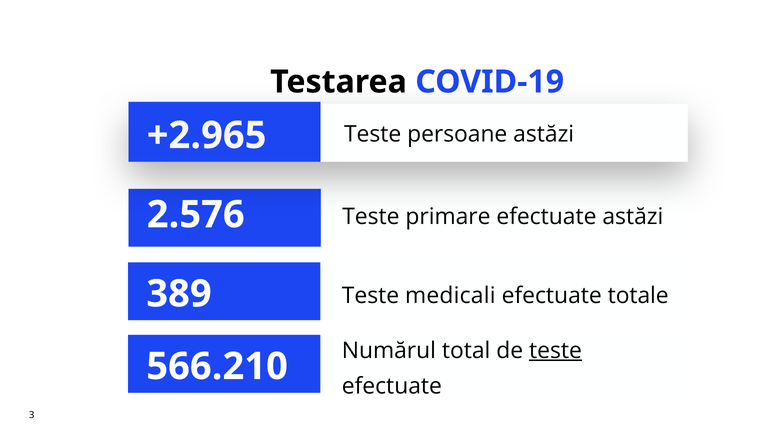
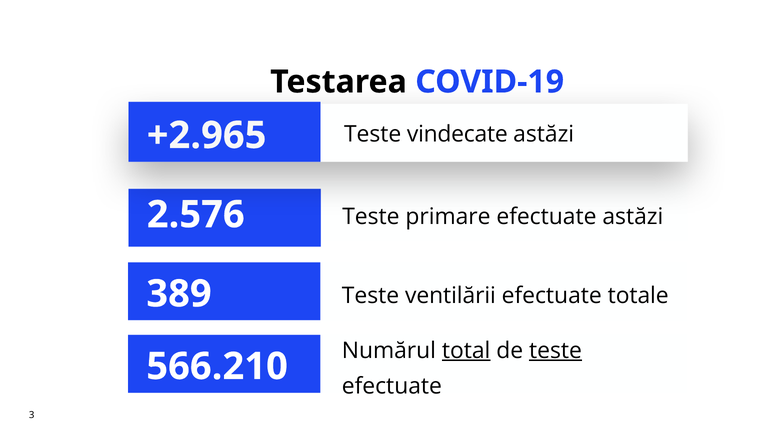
persoane: persoane -> vindecate
medicali: medicali -> ventilării
total underline: none -> present
